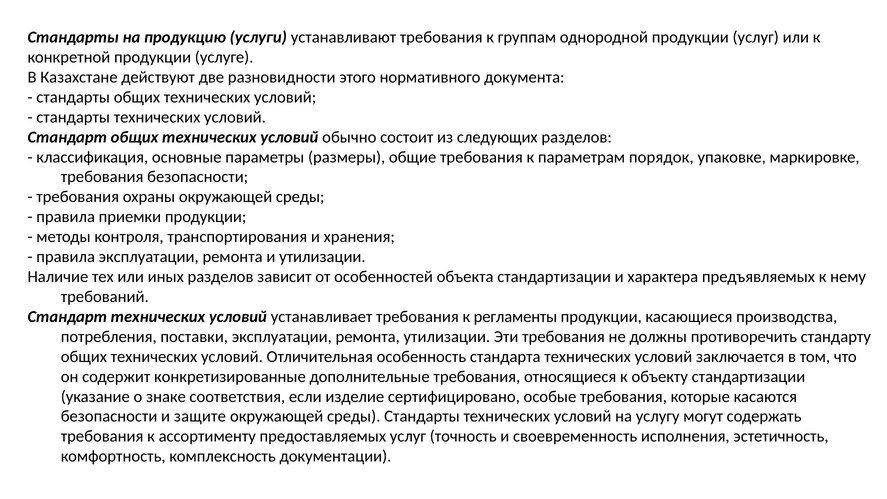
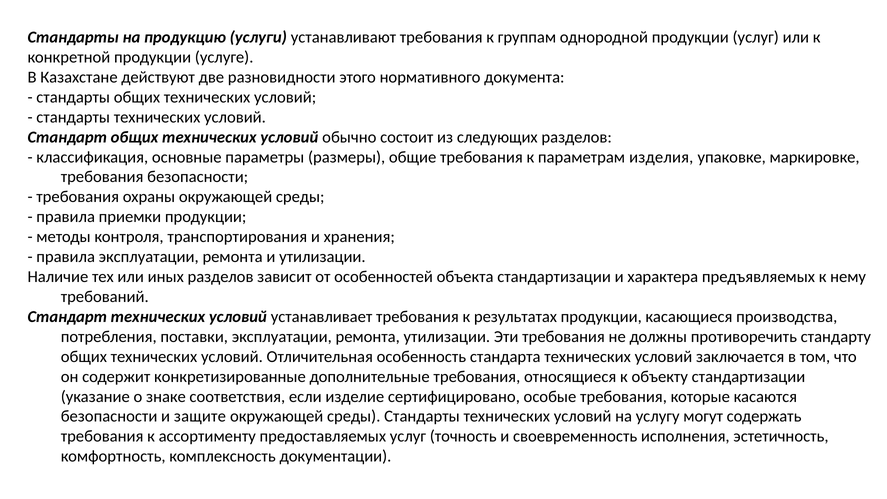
порядок: порядок -> изделия
регламенты: регламенты -> результатах
